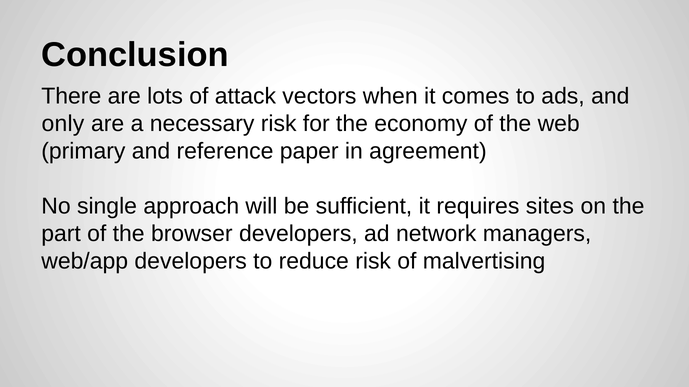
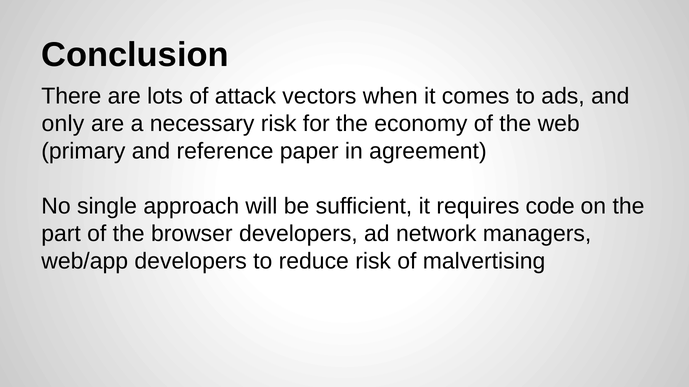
sites: sites -> code
